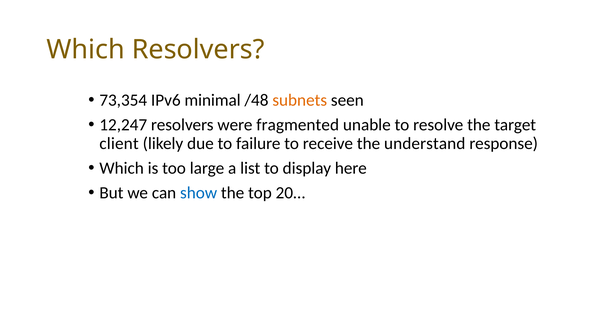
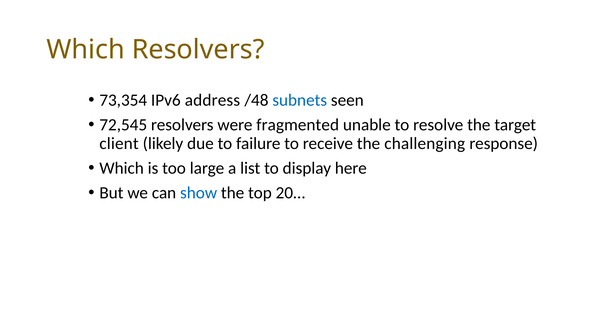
minimal: minimal -> address
subnets colour: orange -> blue
12,247: 12,247 -> 72,545
understand: understand -> challenging
